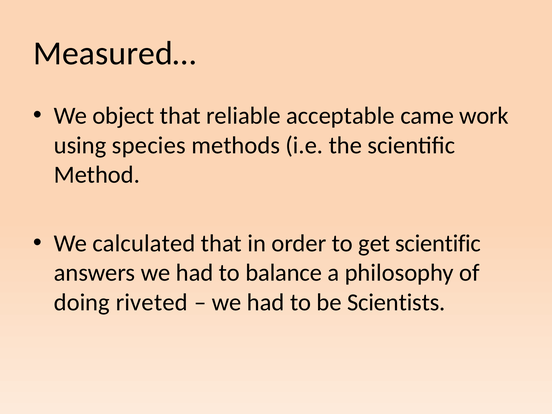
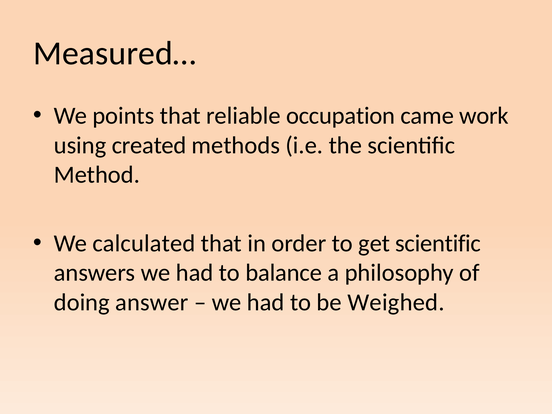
object: object -> points
acceptable: acceptable -> occupation
species: species -> created
riveted: riveted -> answer
Scientists: Scientists -> Weighed
